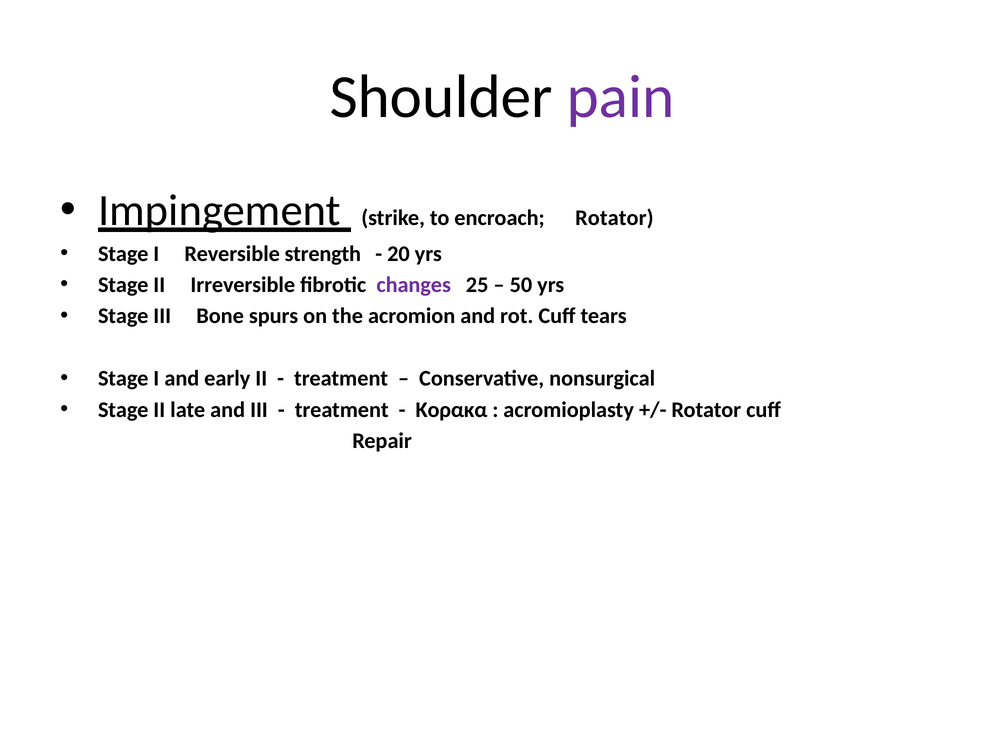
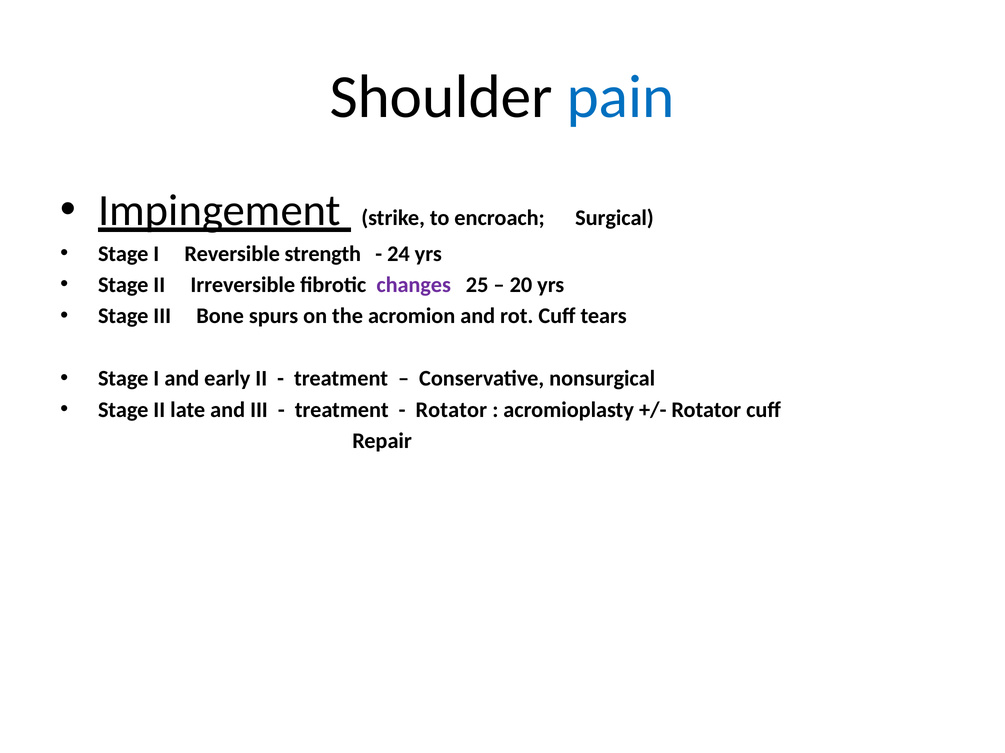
pain colour: purple -> blue
encroach Rotator: Rotator -> Surgical
20: 20 -> 24
50: 50 -> 20
Κορακα at (452, 410): Κορακα -> Rotator
